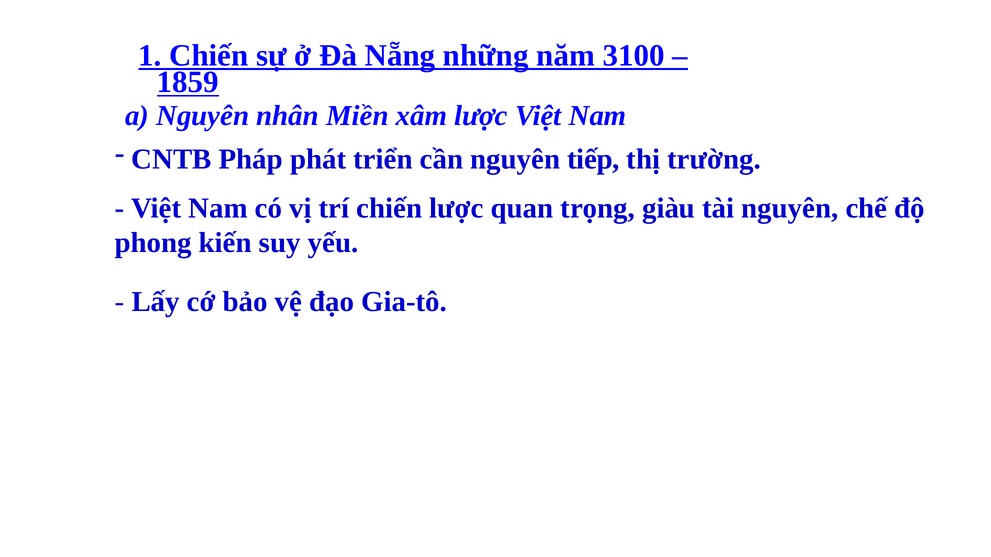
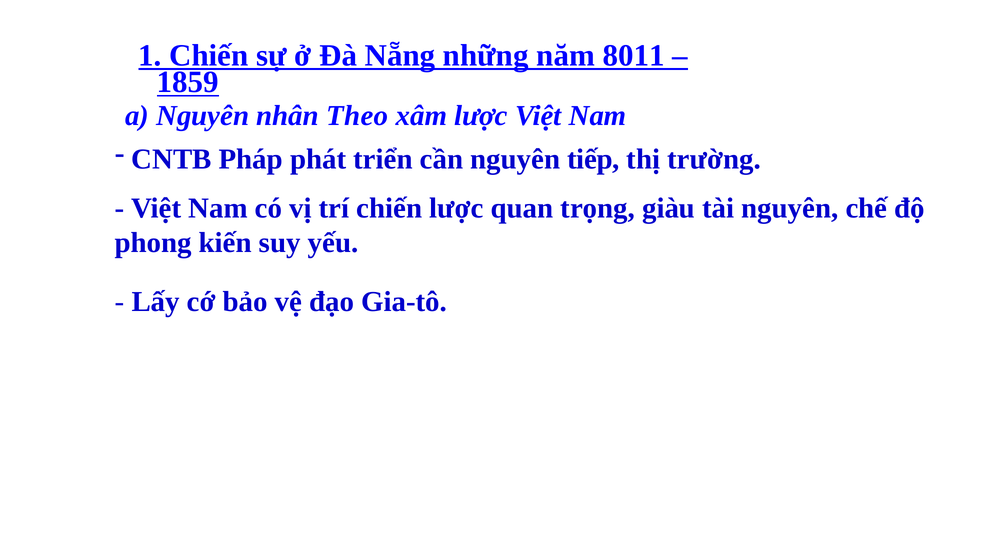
3100: 3100 -> 8011
Miền: Miền -> Theo
